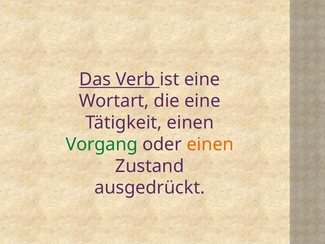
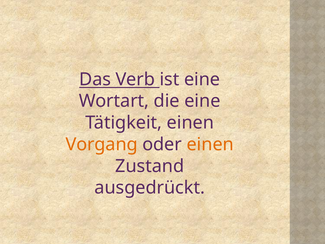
Vorgang colour: green -> orange
